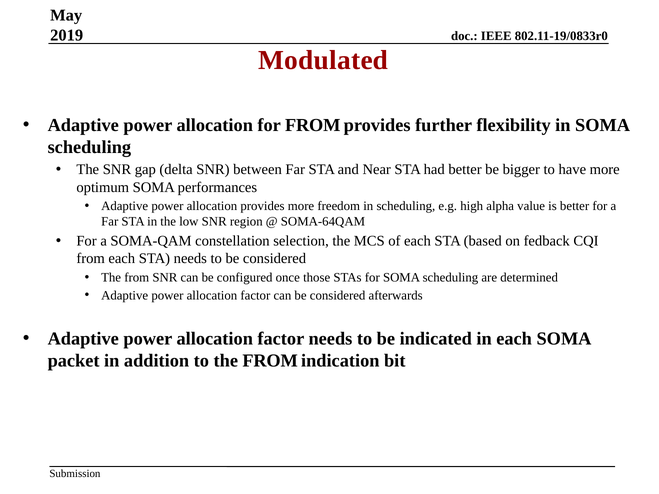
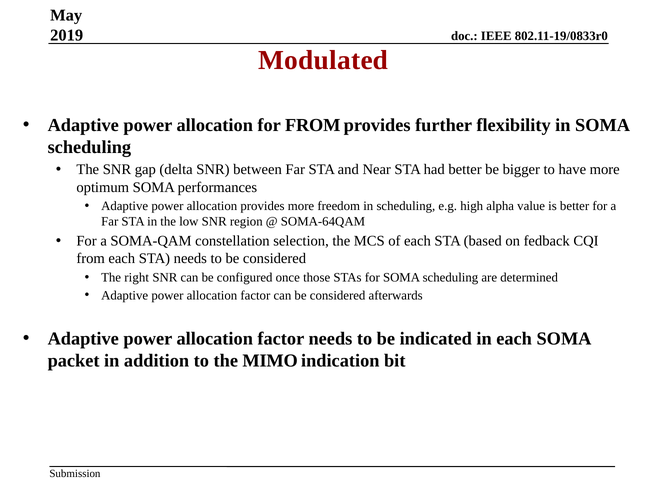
from at (137, 278): from -> right
to the FROM: FROM -> MIMO
